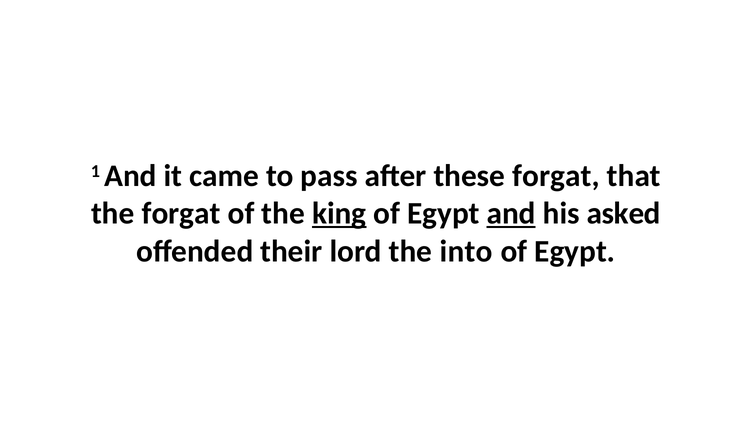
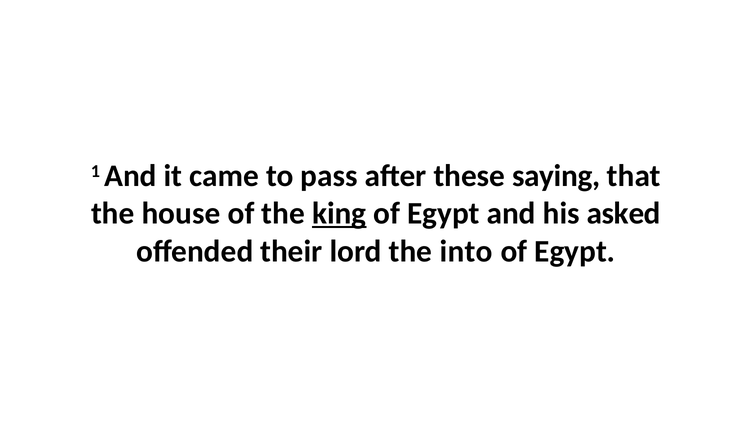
these forgat: forgat -> saying
the forgat: forgat -> house
and at (511, 214) underline: present -> none
